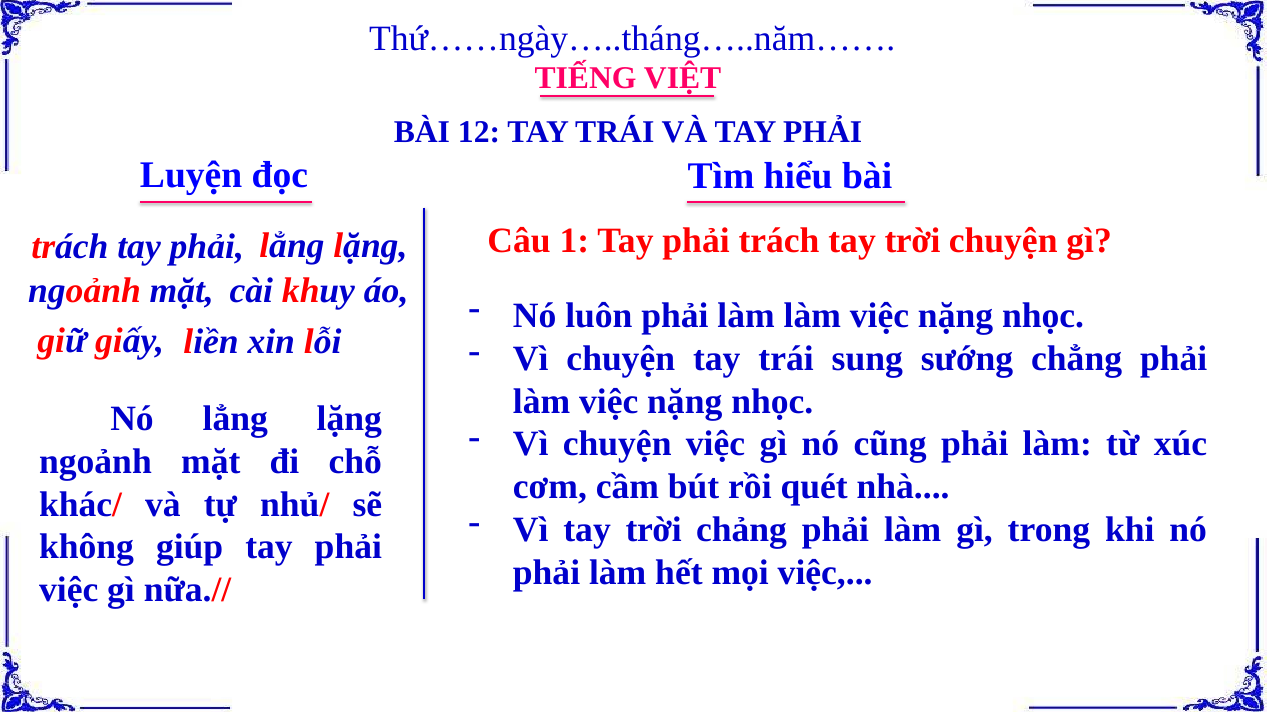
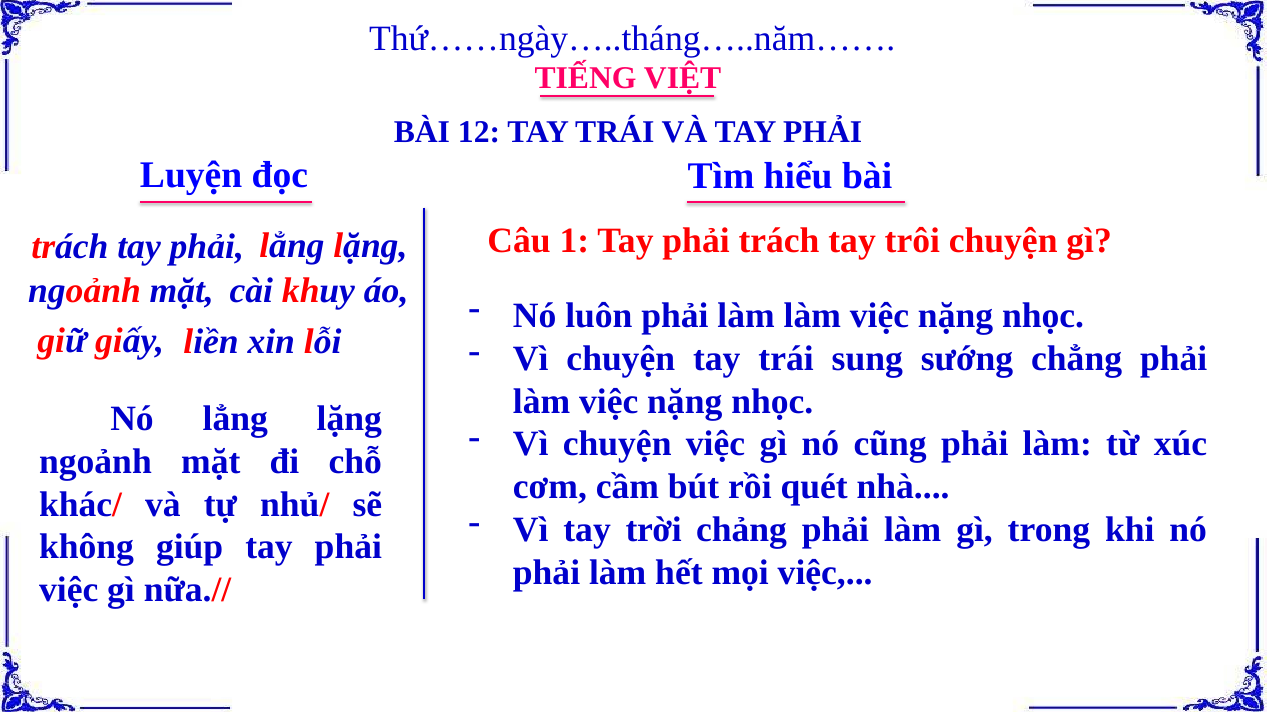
trách tay trời: trời -> trôi
